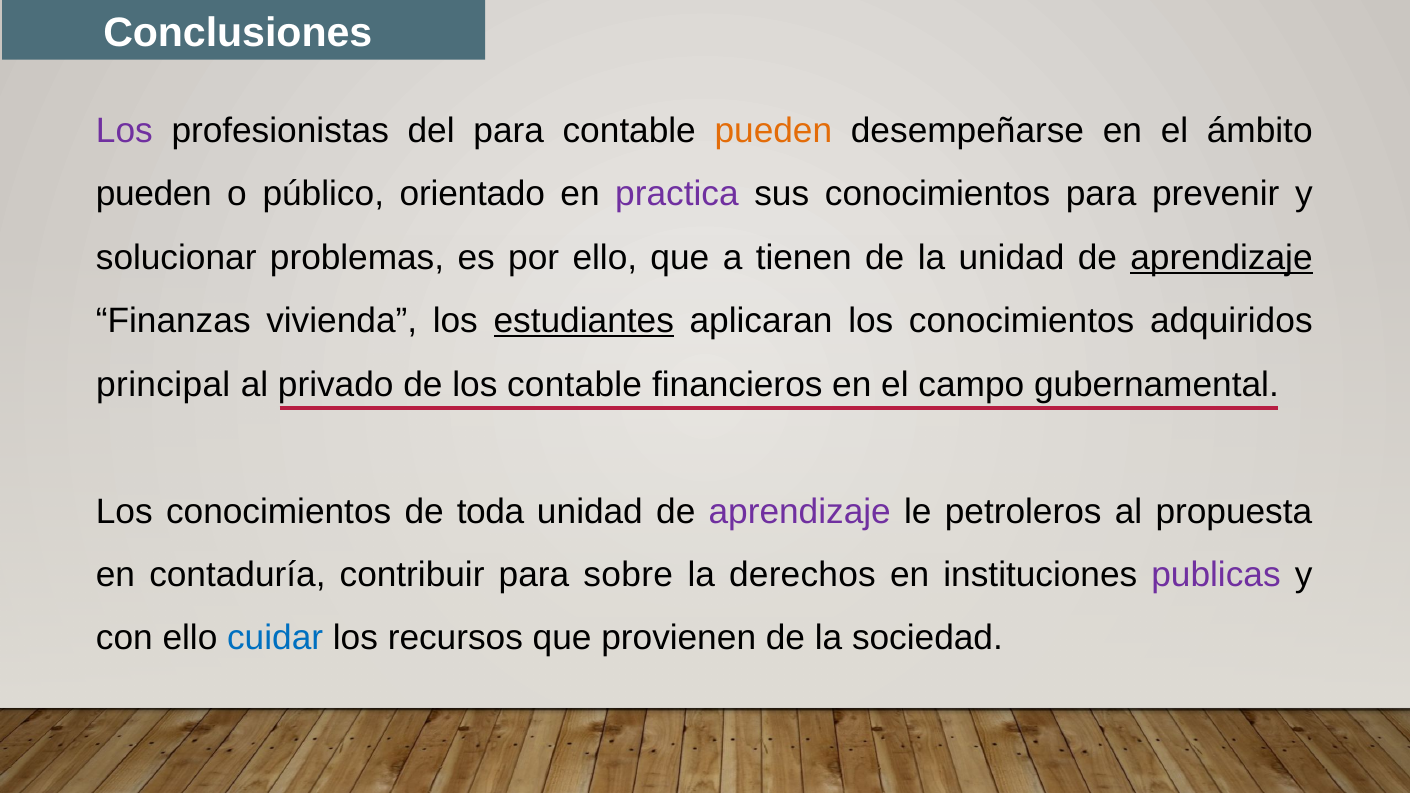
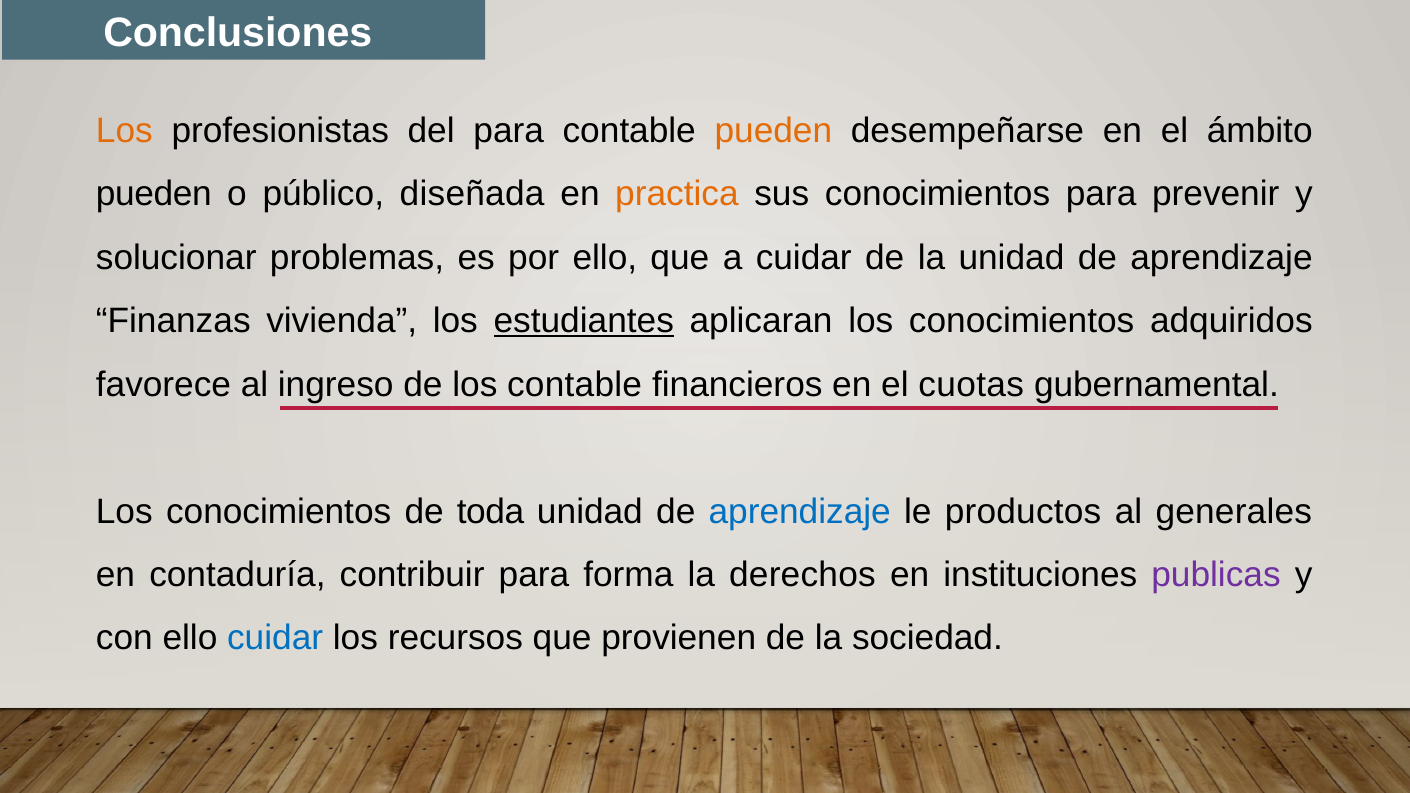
Los at (124, 131) colour: purple -> orange
orientado: orientado -> diseñada
practica colour: purple -> orange
a tienen: tienen -> cuidar
aprendizaje at (1221, 258) underline: present -> none
principal: principal -> favorece
privado: privado -> ingreso
campo: campo -> cuotas
aprendizaje at (800, 511) colour: purple -> blue
petroleros: petroleros -> productos
propuesta: propuesta -> generales
sobre: sobre -> forma
